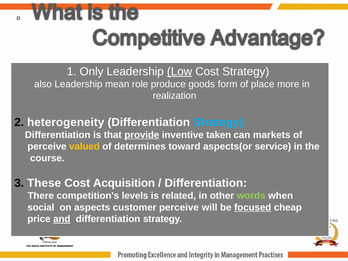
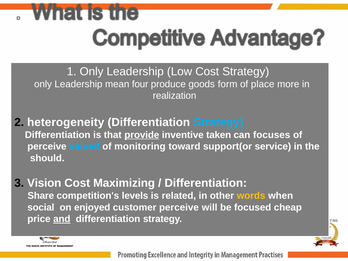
Low underline: present -> none
also at (43, 84): also -> only
role: role -> four
markets: markets -> focuses
valued colour: yellow -> light blue
determines: determines -> monitoring
aspects(or: aspects(or -> support(or
course: course -> should
These: These -> Vision
Acquisition: Acquisition -> Maximizing
There: There -> Share
words colour: light green -> yellow
aspects: aspects -> enjoyed
focused underline: present -> none
